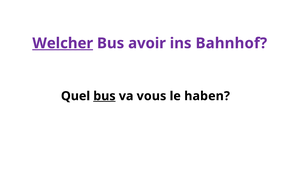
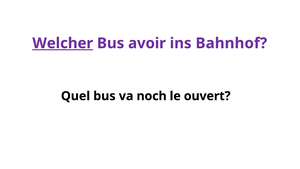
bus at (104, 96) underline: present -> none
vous: vous -> noch
haben: haben -> ouvert
